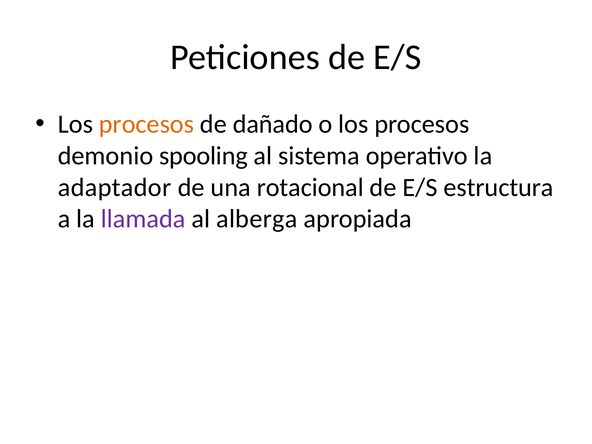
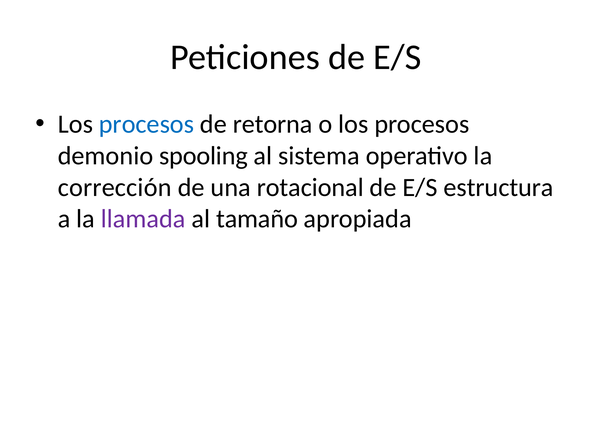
procesos at (146, 124) colour: orange -> blue
dañado: dañado -> retorna
adaptador: adaptador -> corrección
alberga: alberga -> tamaño
